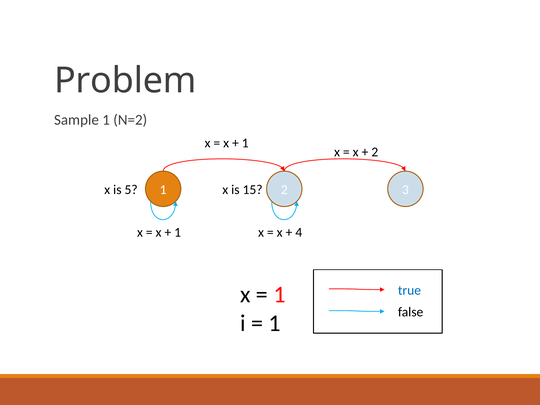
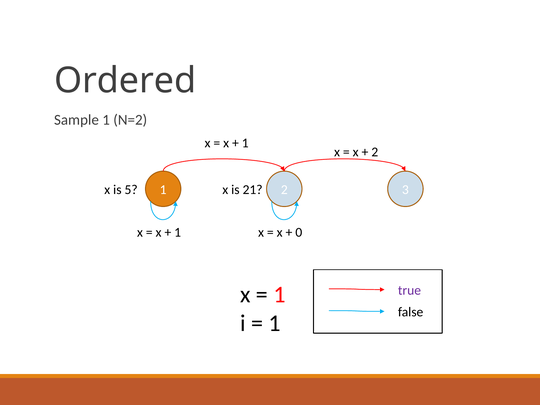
Problem: Problem -> Ordered
15: 15 -> 21
4: 4 -> 0
true colour: blue -> purple
